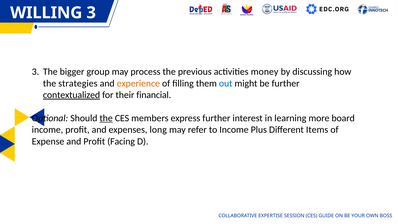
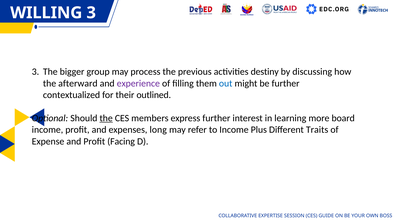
money: money -> destiny
strategies: strategies -> afterward
experience colour: orange -> purple
contextualized underline: present -> none
financial: financial -> outlined
Items: Items -> Traits
